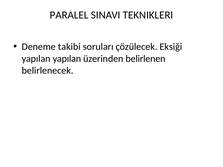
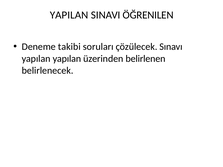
PARALEL: PARALEL -> YAPILAN
TEKNIKLERI: TEKNIKLERI -> ÖĞRENILEN
Eksiği: Eksiği -> Sınavı
